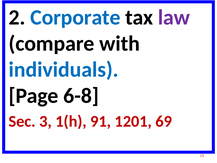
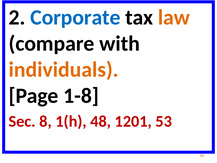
law colour: purple -> orange
individuals colour: blue -> orange
6-8: 6-8 -> 1-8
3: 3 -> 8
91: 91 -> 48
69: 69 -> 53
